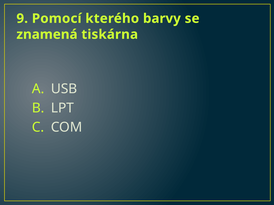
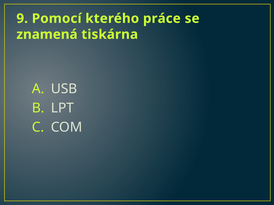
barvy: barvy -> práce
